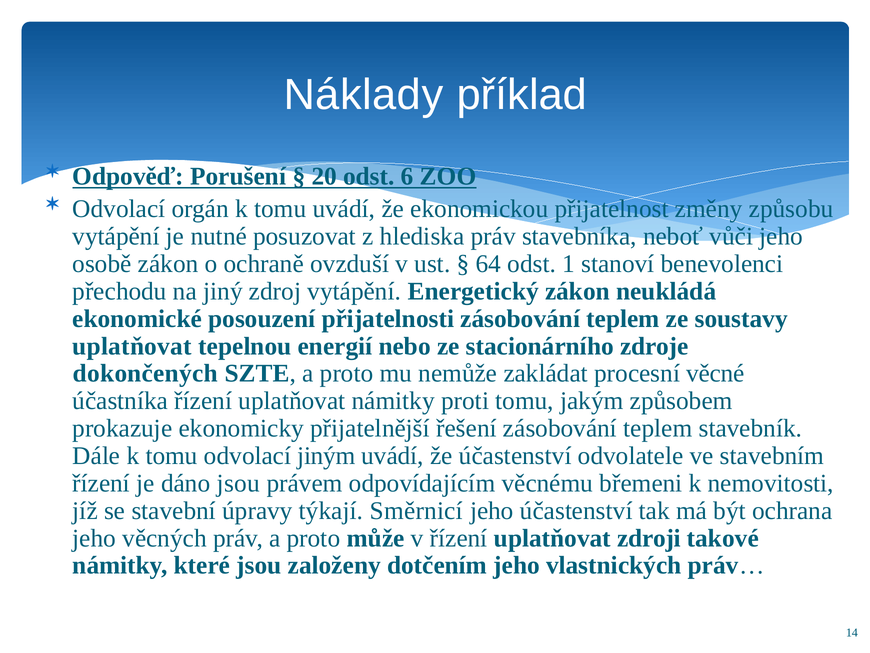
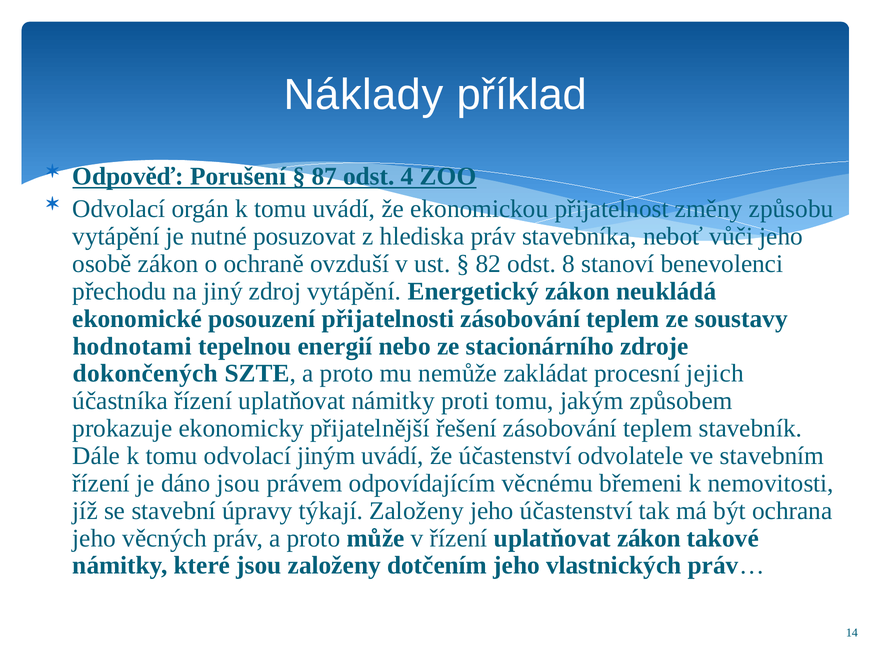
20: 20 -> 87
6: 6 -> 4
64: 64 -> 82
1: 1 -> 8
uplatňovat at (132, 346): uplatňovat -> hodnotami
věcné: věcné -> jejich
týkají Směrnicí: Směrnicí -> Založeny
uplatňovat zdroji: zdroji -> zákon
